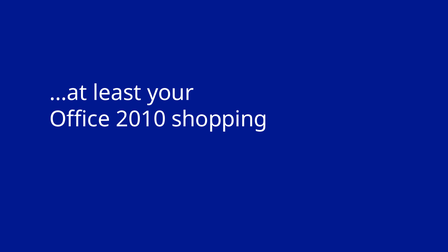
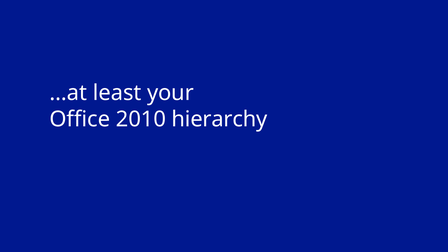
shopping: shopping -> hierarchy
